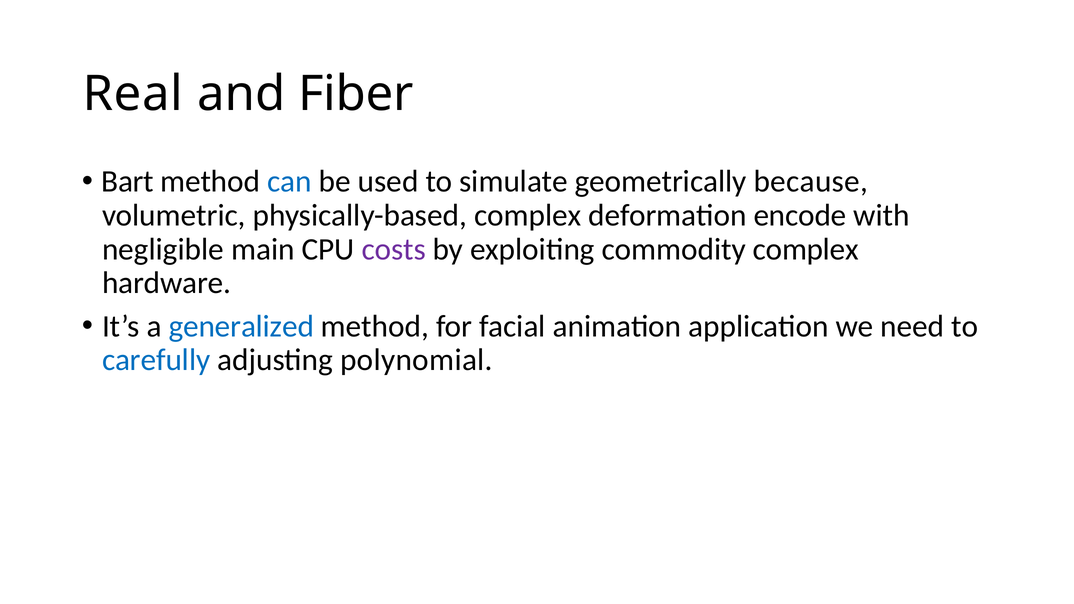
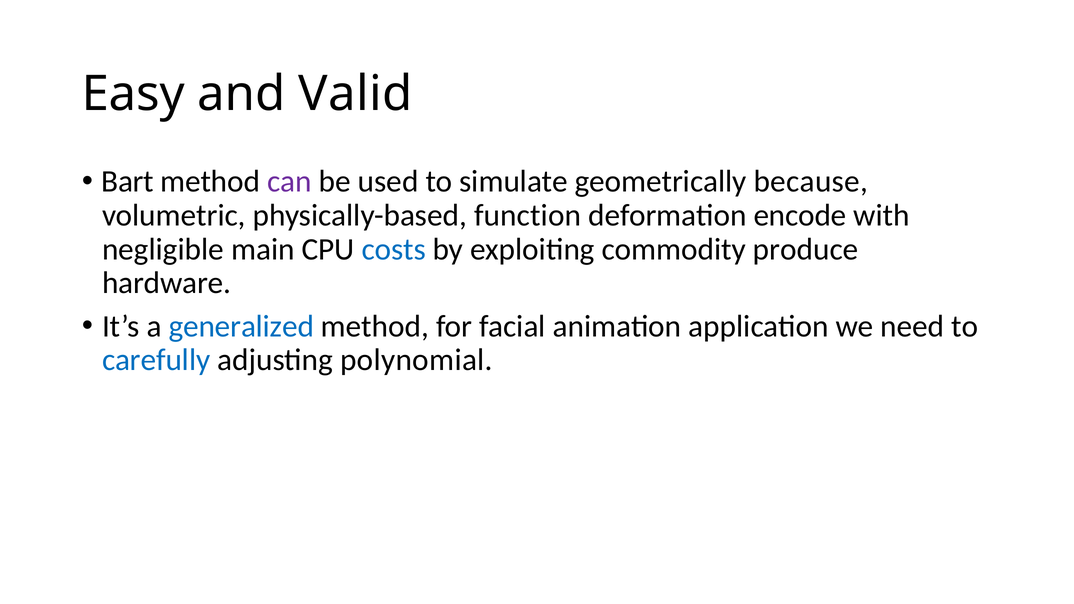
Real: Real -> Easy
Fiber: Fiber -> Valid
can colour: blue -> purple
physically-based complex: complex -> function
costs colour: purple -> blue
commodity complex: complex -> produce
